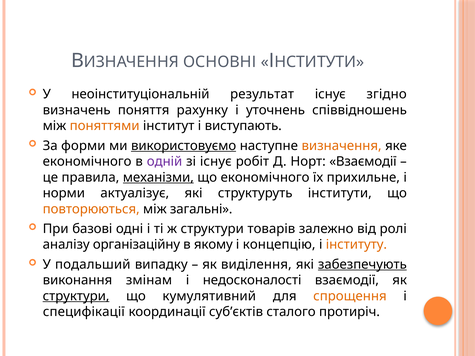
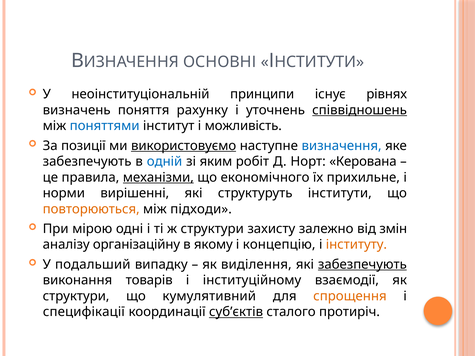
результат: результат -> принципи
згідно: згідно -> рівнях
співвідношень underline: none -> present
поняттями colour: orange -> blue
виступають: виступають -> можливість
форми: форми -> позиції
визначення colour: orange -> blue
економічного at (87, 162): економічного -> забезпечують
одній colour: purple -> blue
зі існує: існує -> яким
Норт Взаємодії: Взаємодії -> Керована
актуалізує: актуалізує -> вирішенні
загальні: загальні -> підходи
базові: базові -> мірою
товарів: товарів -> захисту
ролі: ролі -> змін
змінам: змінам -> товарів
недосконалості: недосконалості -> інституційному
структури at (76, 296) underline: present -> none
суб’єктів underline: none -> present
